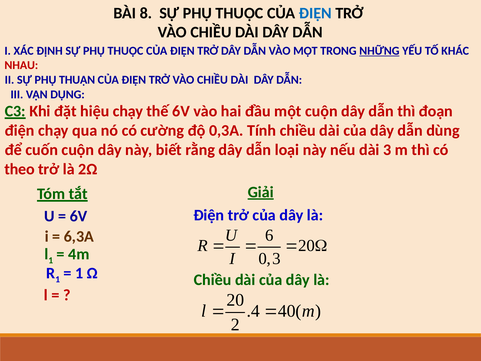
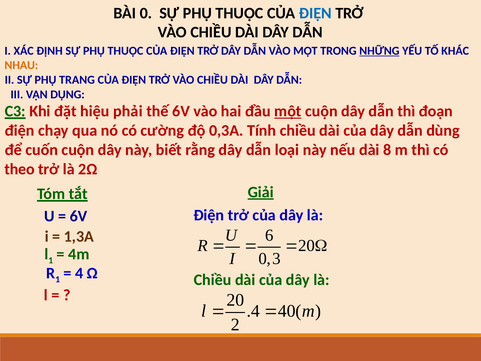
8: 8 -> 0
NHAU colour: red -> orange
THUẬN: THUẬN -> TRANG
hiệu chạy: chạy -> phải
một at (288, 111) underline: none -> present
3: 3 -> 8
6,3A: 6,3A -> 1,3A
1 at (79, 273): 1 -> 4
